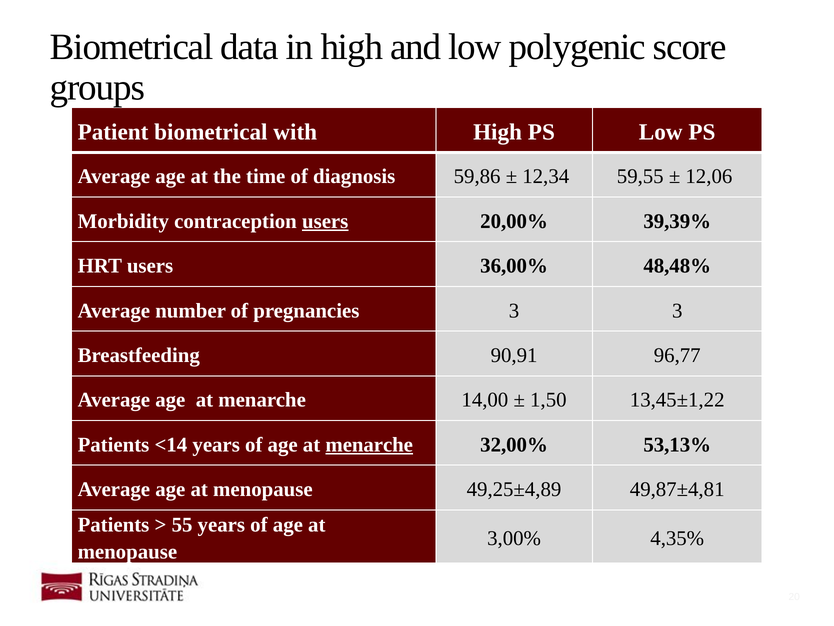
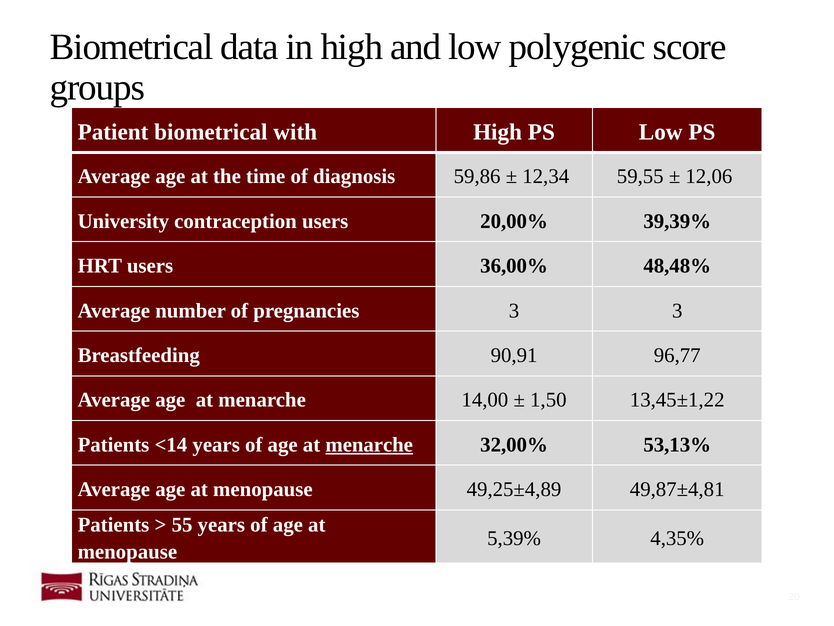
Morbidity: Morbidity -> University
users at (325, 221) underline: present -> none
3,00%: 3,00% -> 5,39%
